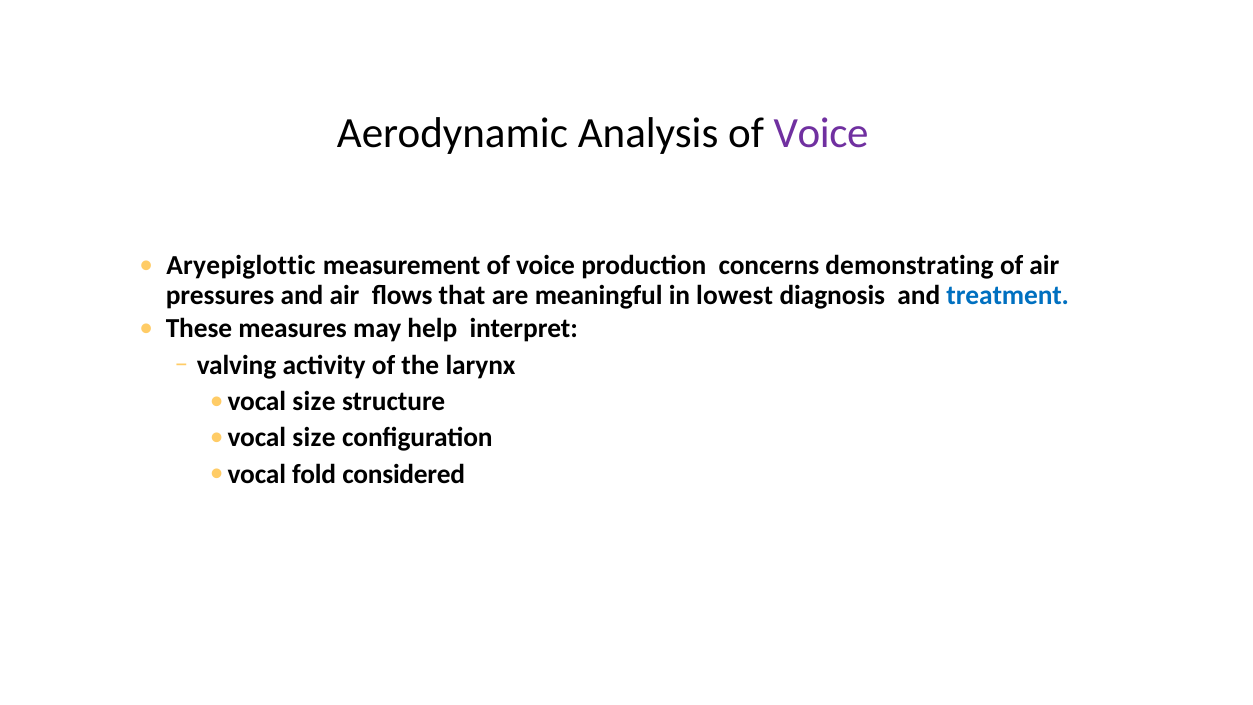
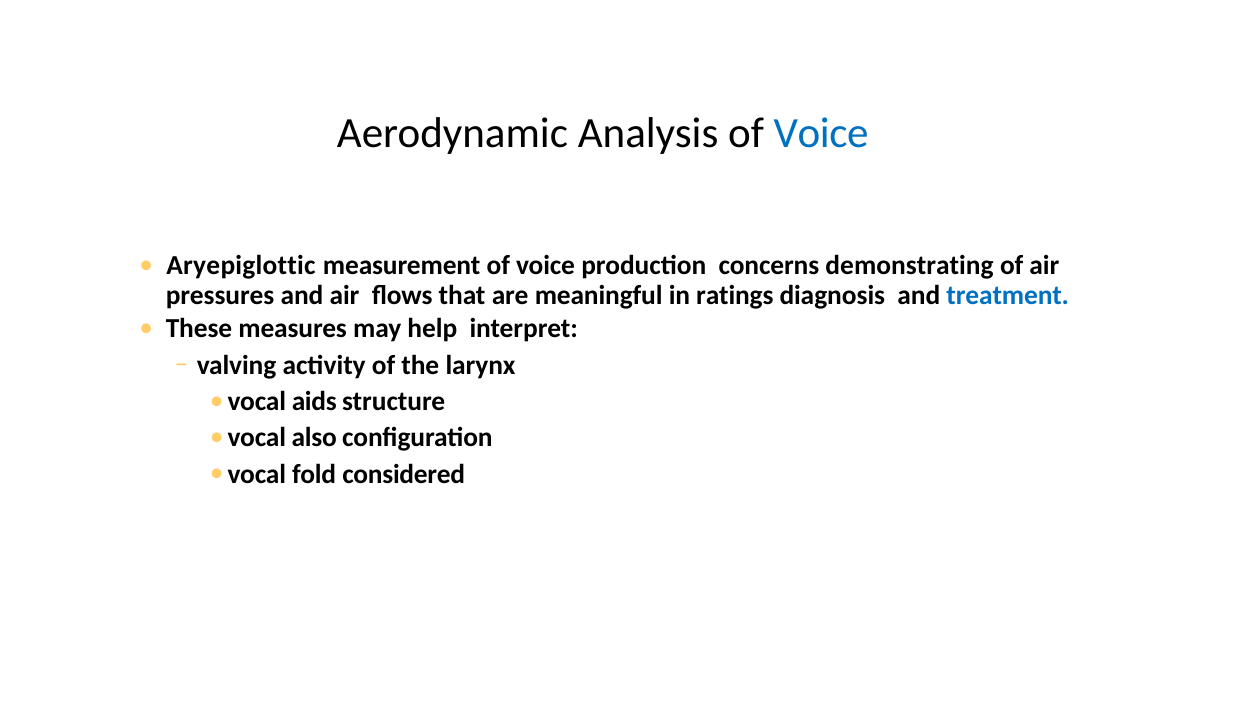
Voice at (821, 133) colour: purple -> blue
lowest: lowest -> ratings
size at (314, 402): size -> aids
size at (314, 438): size -> also
